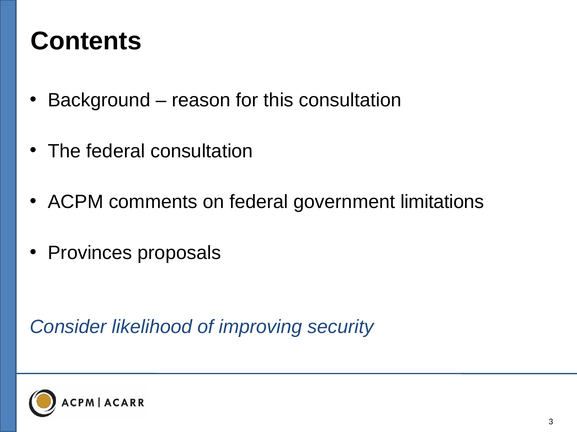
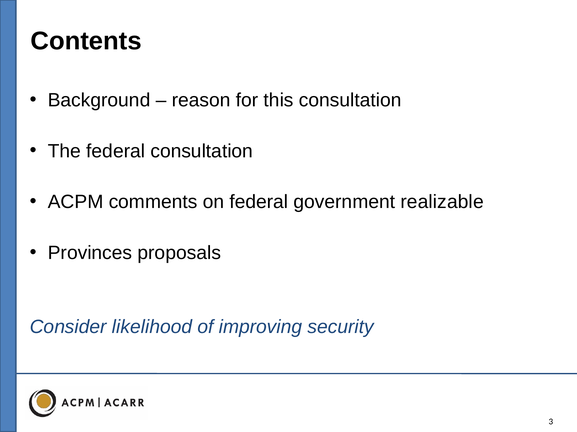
limitations: limitations -> realizable
